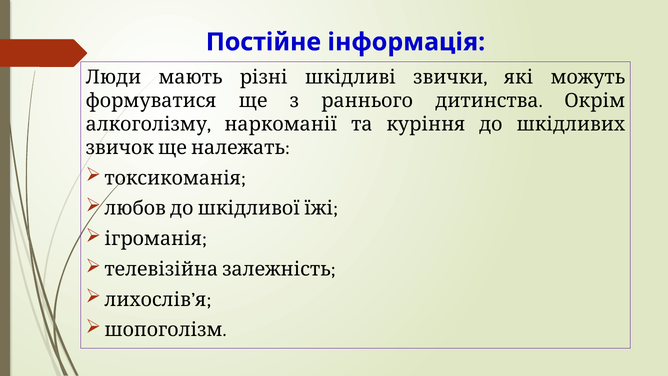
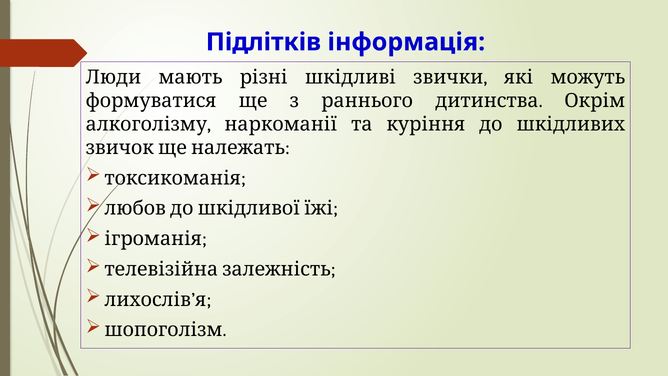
Постійне: Постійне -> Підлітків
